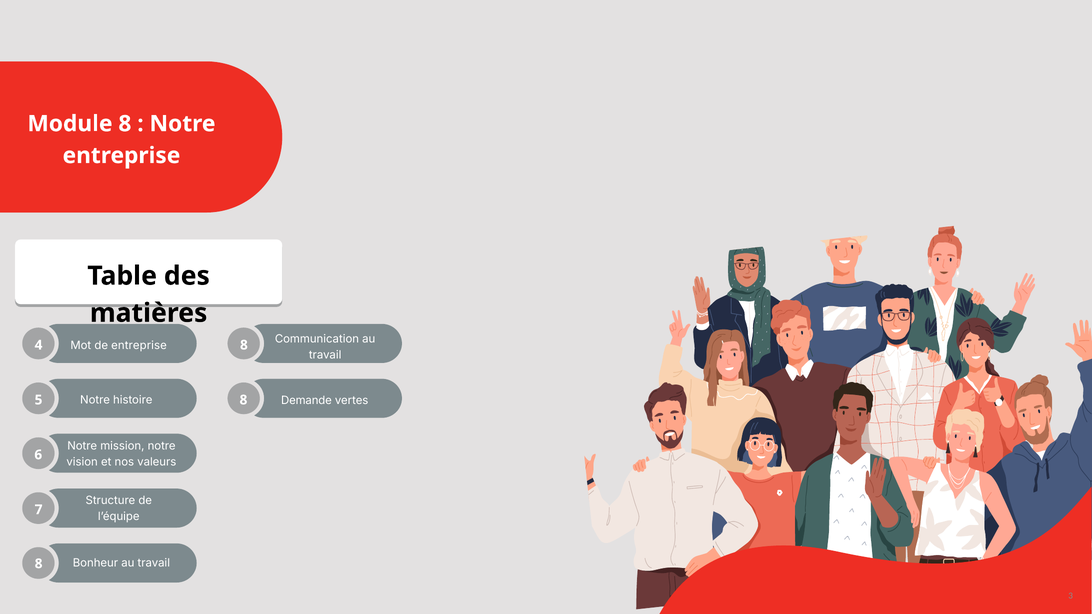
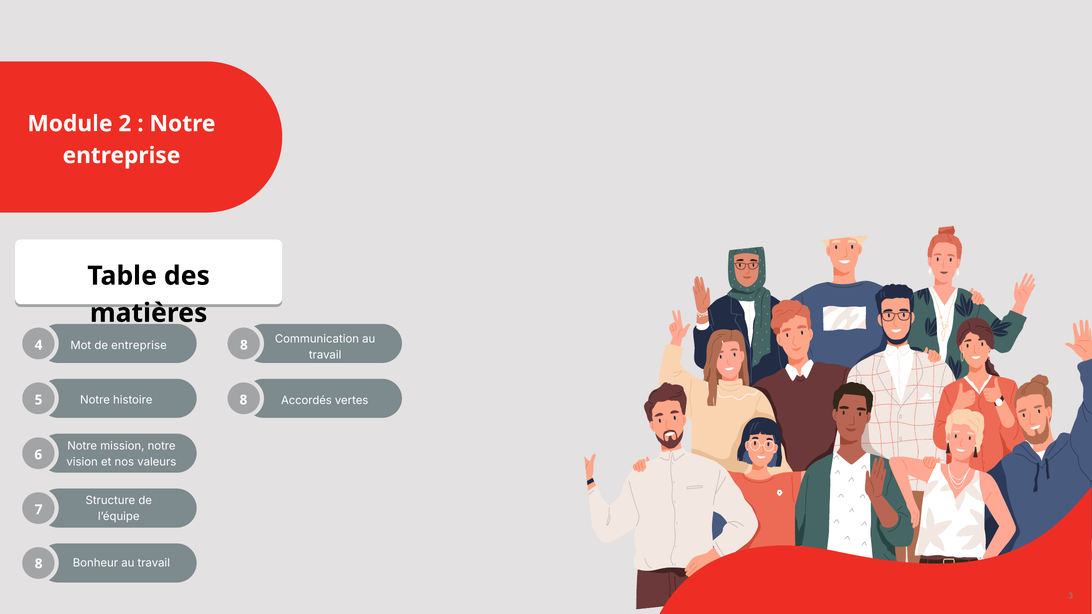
Module 8: 8 -> 2
Demande: Demande -> Accordés
